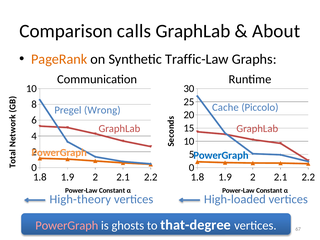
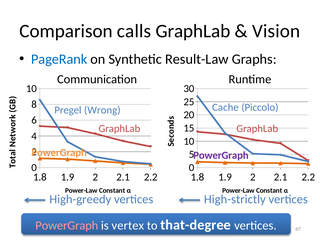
About: About -> Vision
PageRank colour: orange -> blue
Traffic-Law: Traffic-Law -> Result-Law
PowerGraph at (221, 155) colour: blue -> purple
High-theory: High-theory -> High-greedy
High-loaded: High-loaded -> High-strictly
ghosts: ghosts -> vertex
